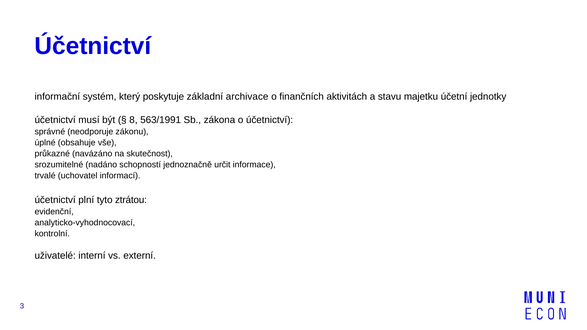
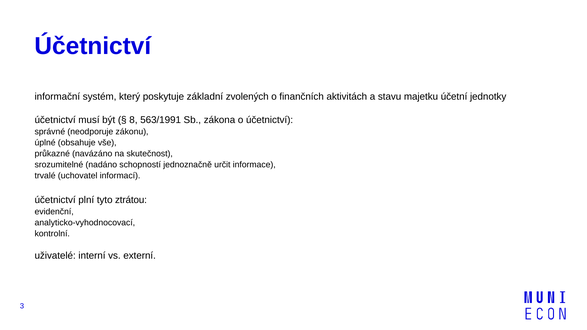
archivace: archivace -> zvolených
